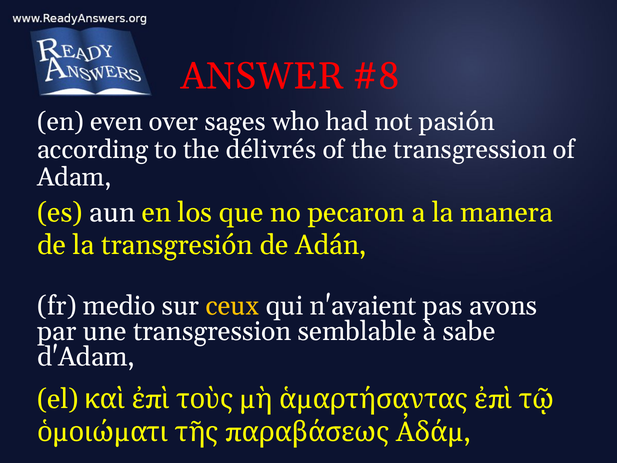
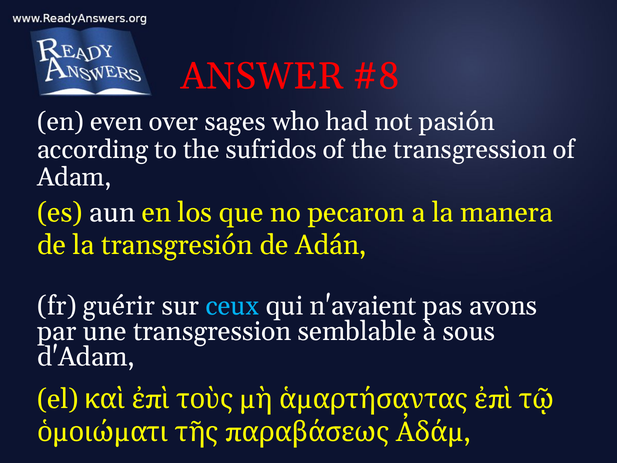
délivrés: délivrés -> sufridos
medio: medio -> guérir
ceux colour: yellow -> light blue
sabe: sabe -> sous
